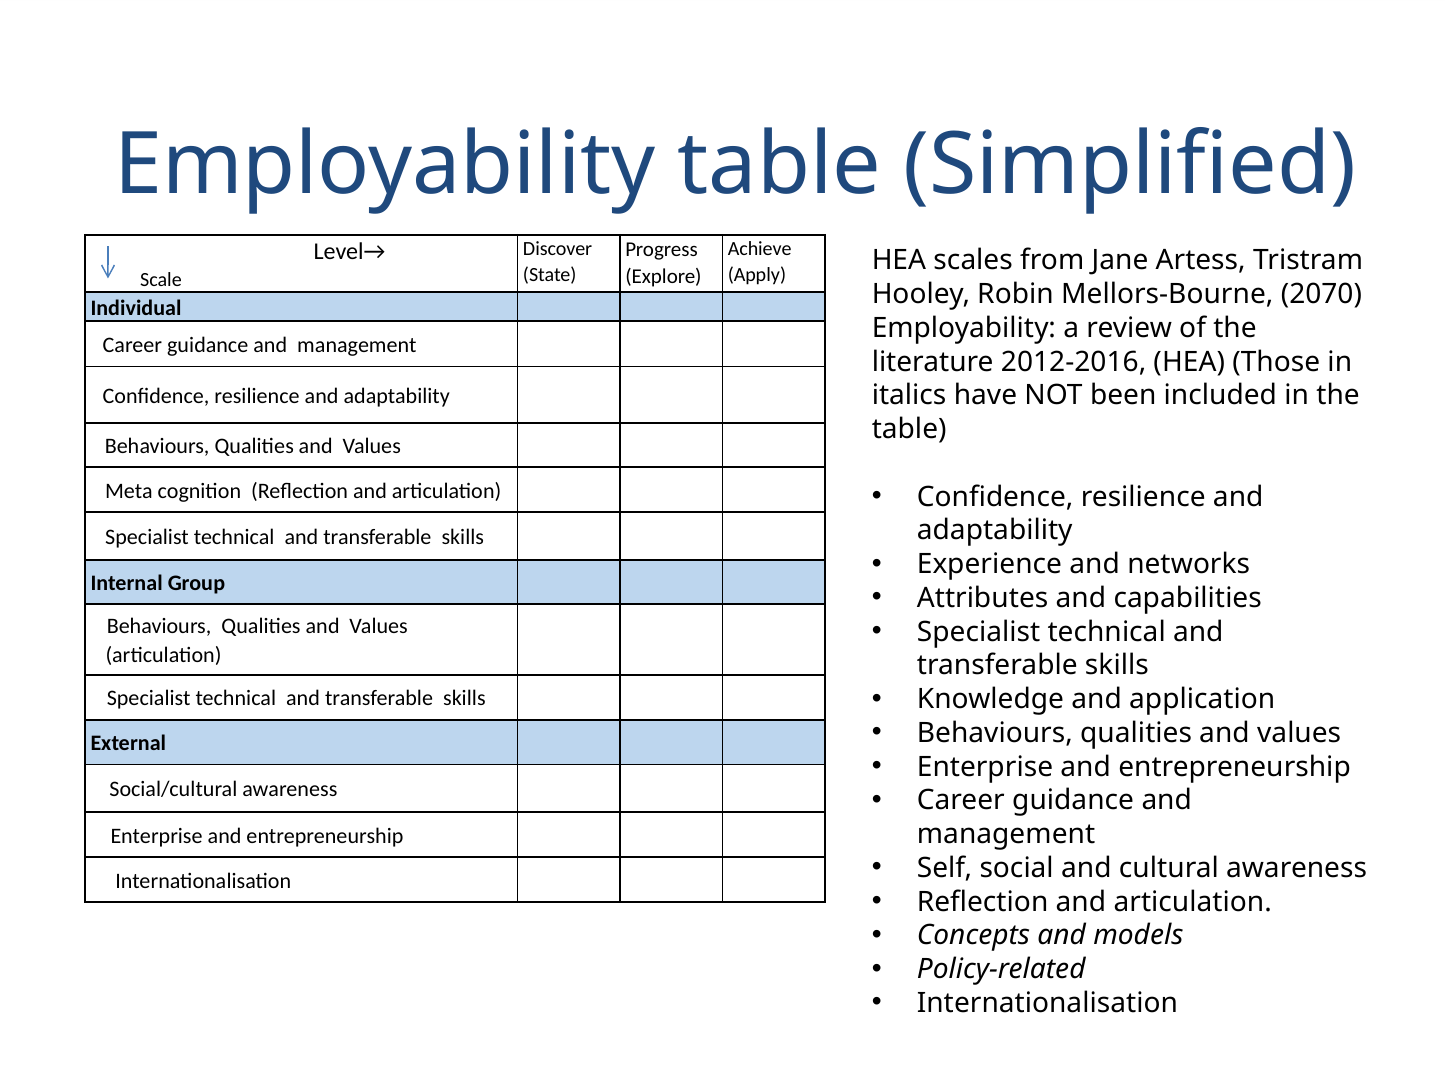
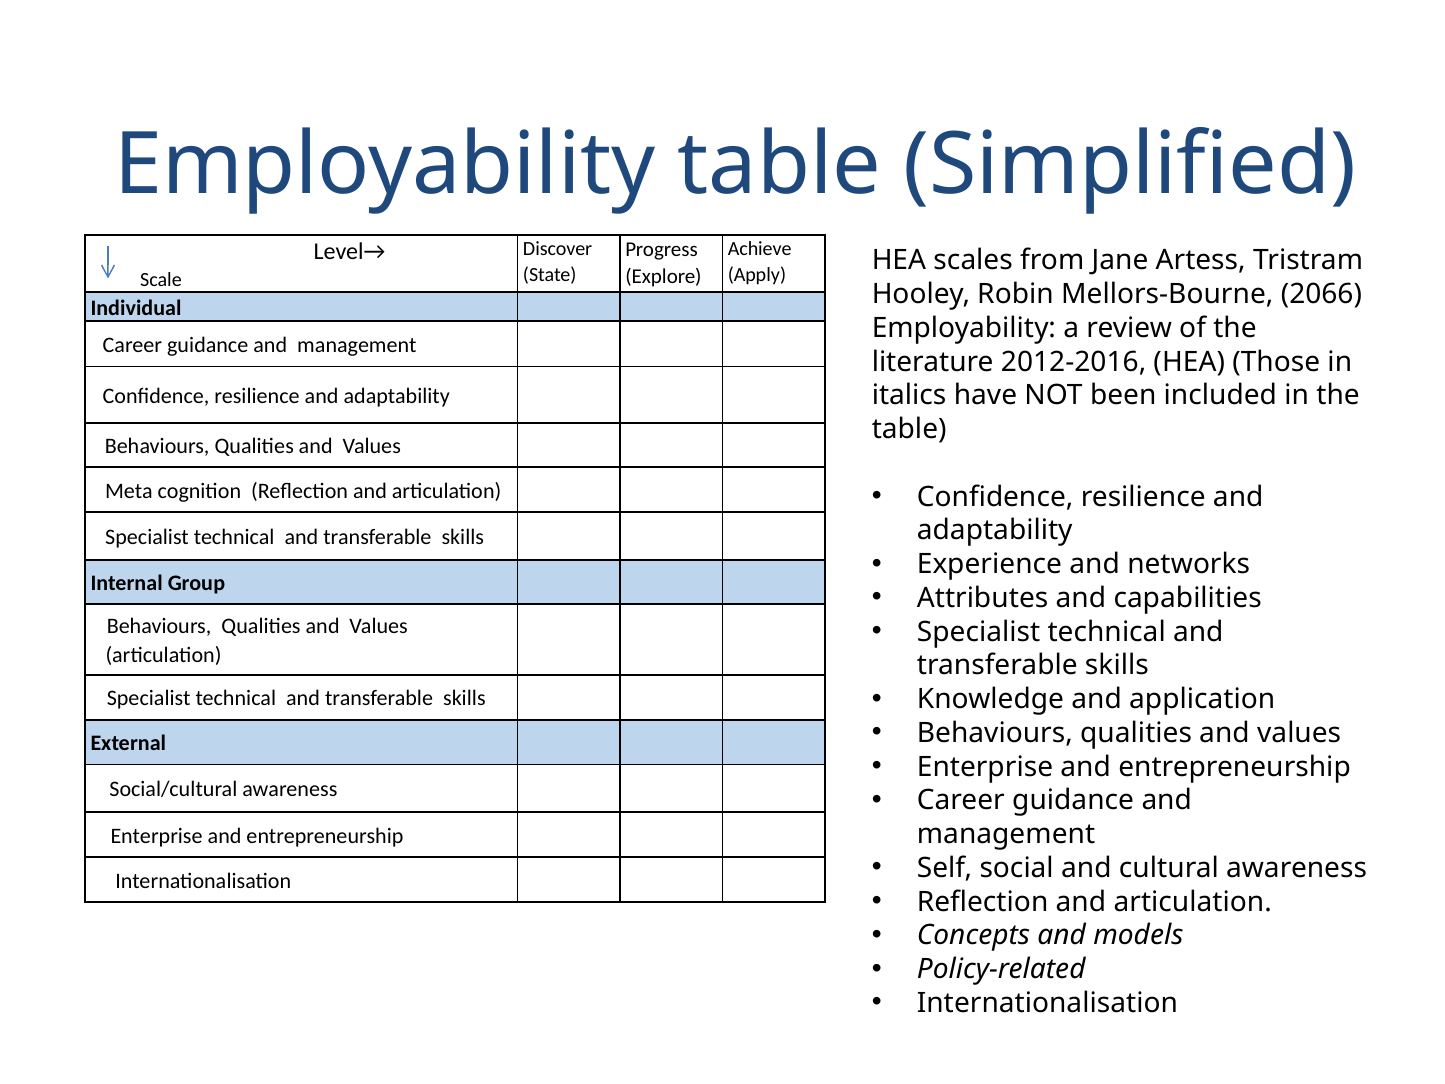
2070: 2070 -> 2066
